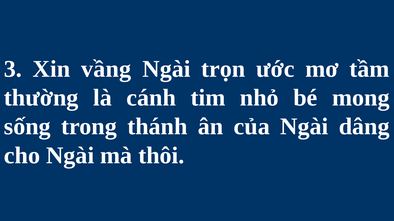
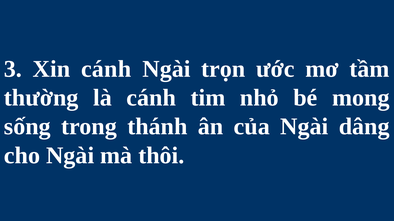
Xin vầng: vầng -> cánh
